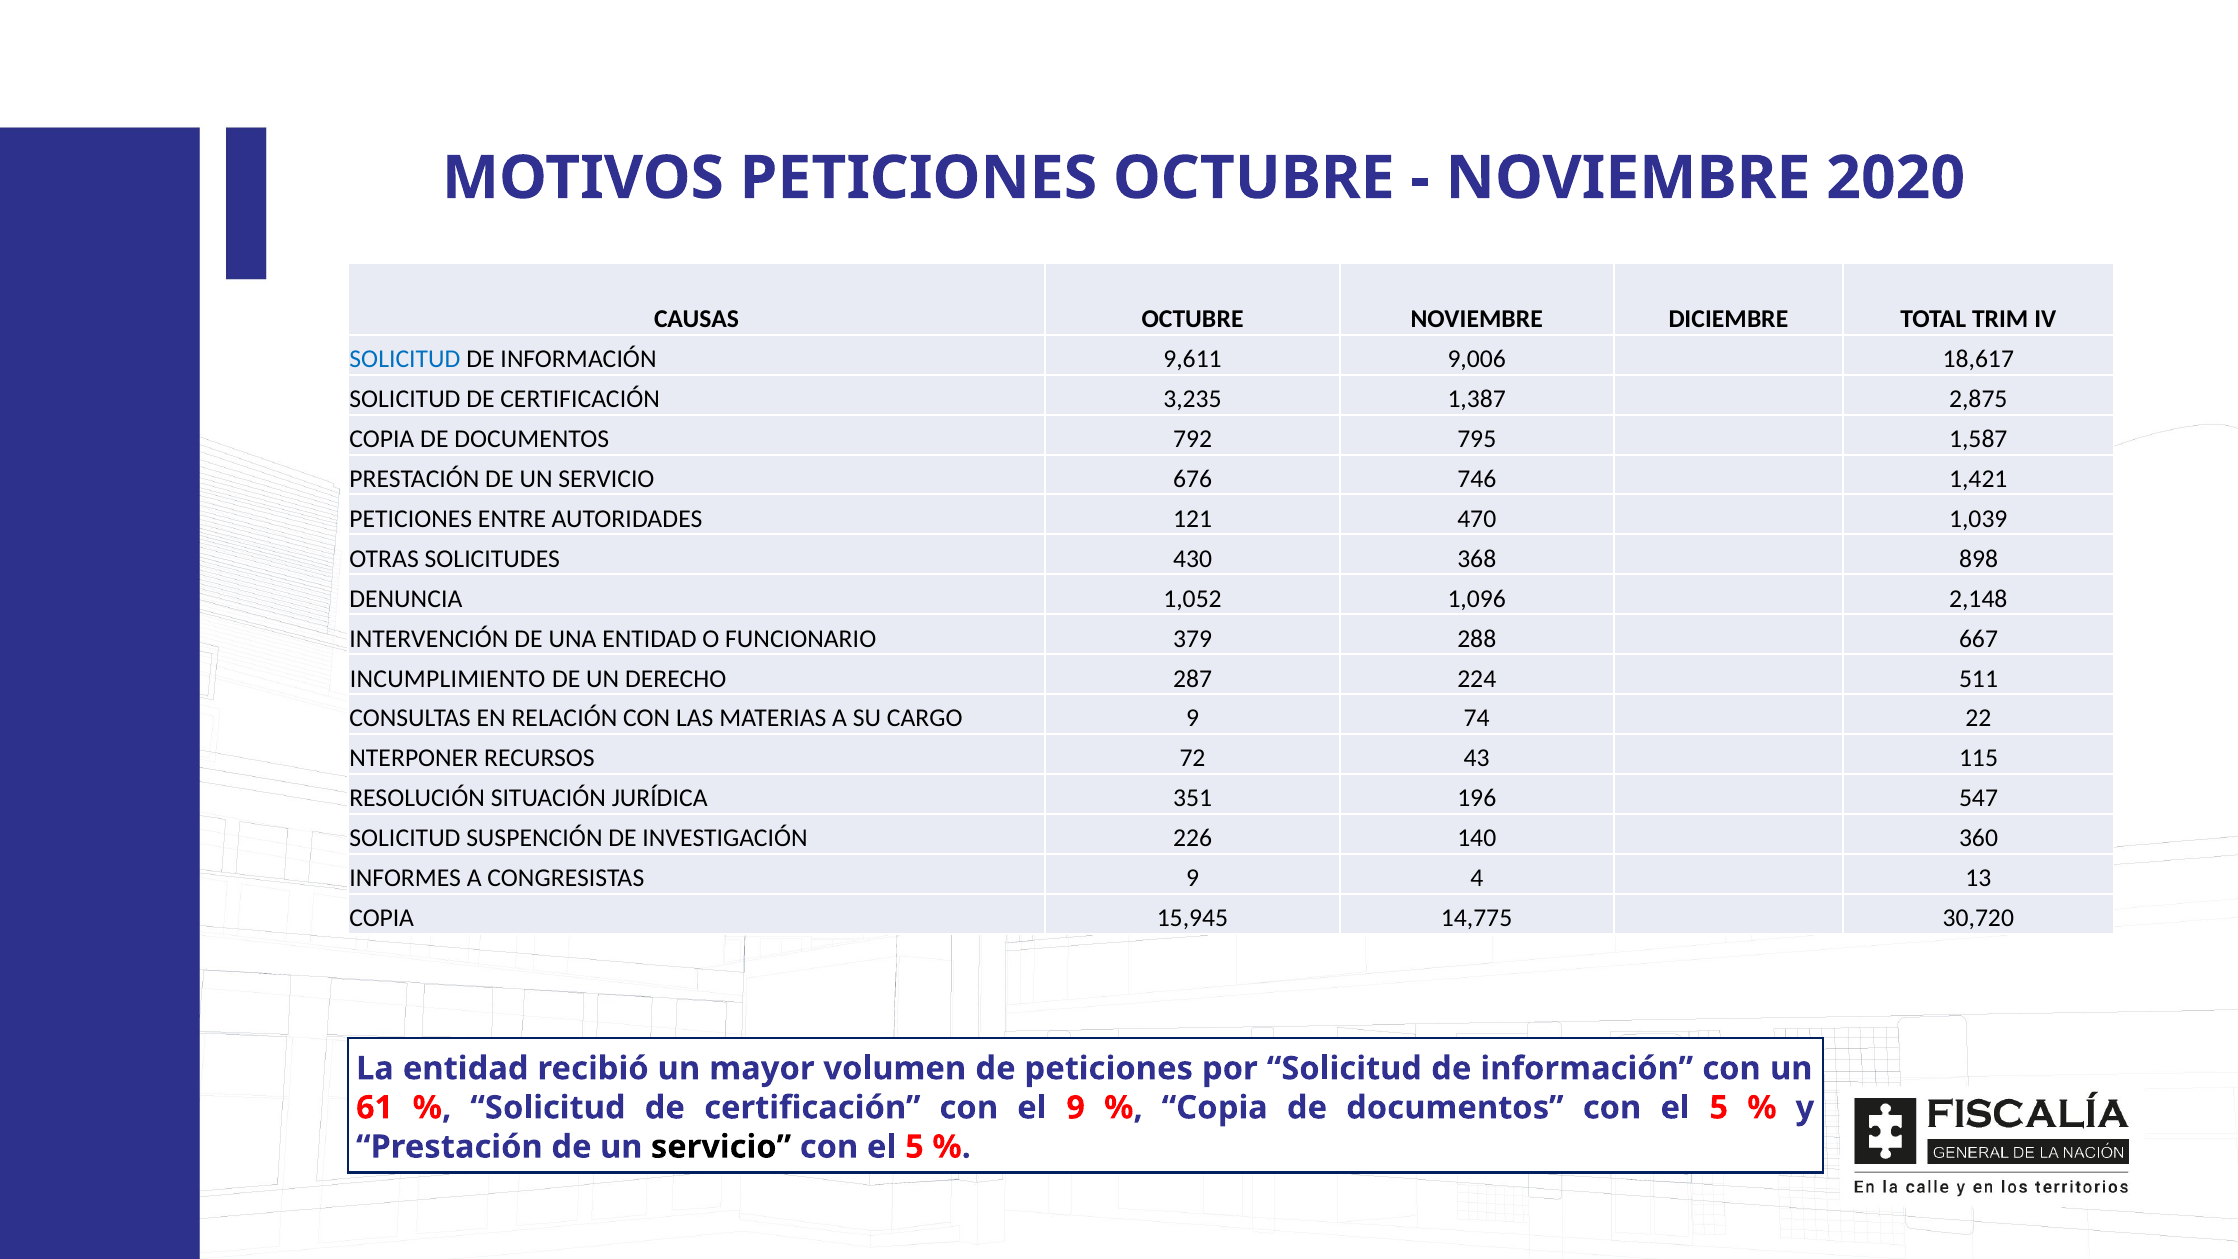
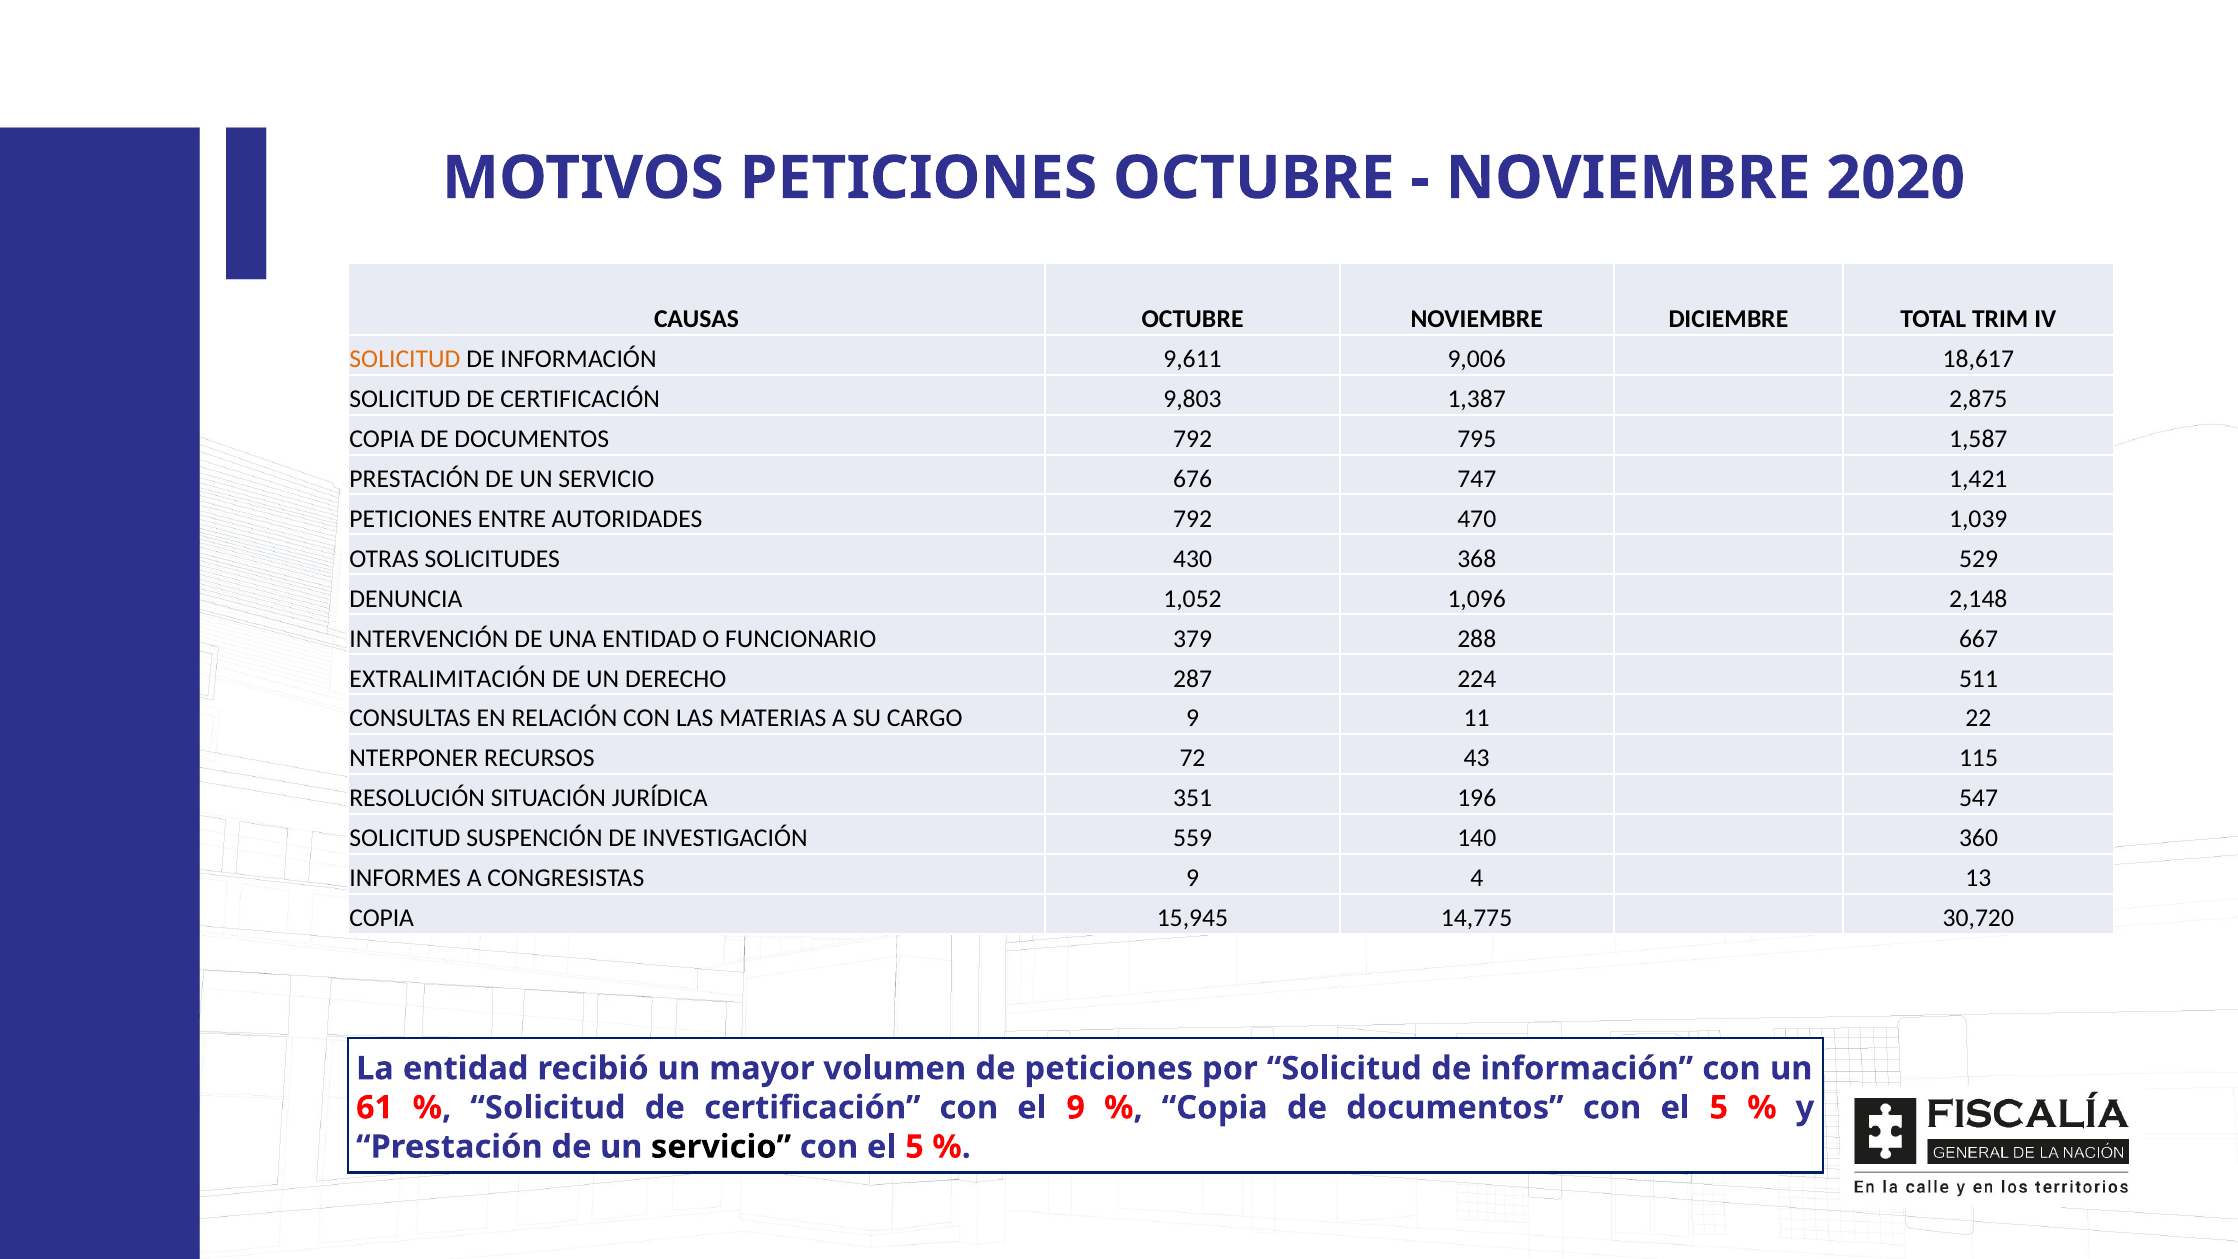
SOLICITUD at (405, 359) colour: blue -> orange
3,235: 3,235 -> 9,803
746: 746 -> 747
AUTORIDADES 121: 121 -> 792
898: 898 -> 529
INCUMPLIMIENTO: INCUMPLIMIENTO -> EXTRALIMITACIÓN
74: 74 -> 11
226: 226 -> 559
